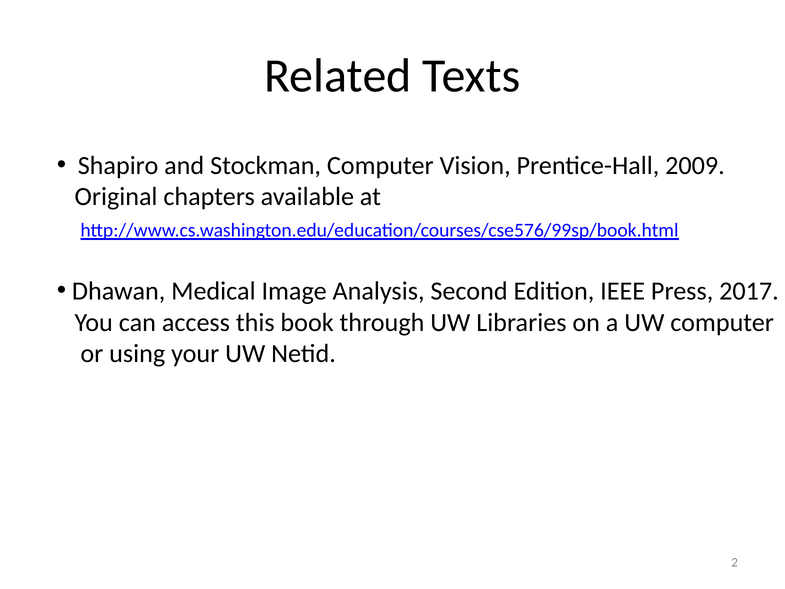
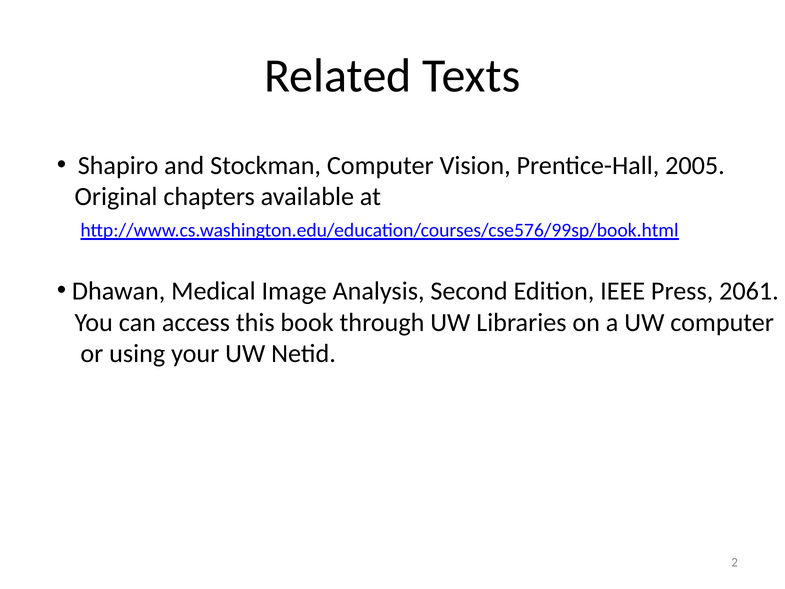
2009: 2009 -> 2005
2017: 2017 -> 2061
